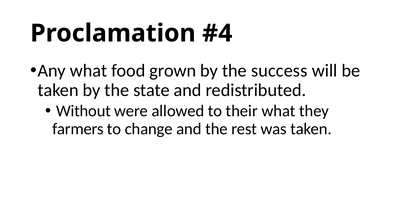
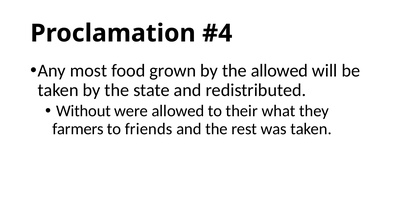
Any what: what -> most
the success: success -> allowed
change: change -> friends
